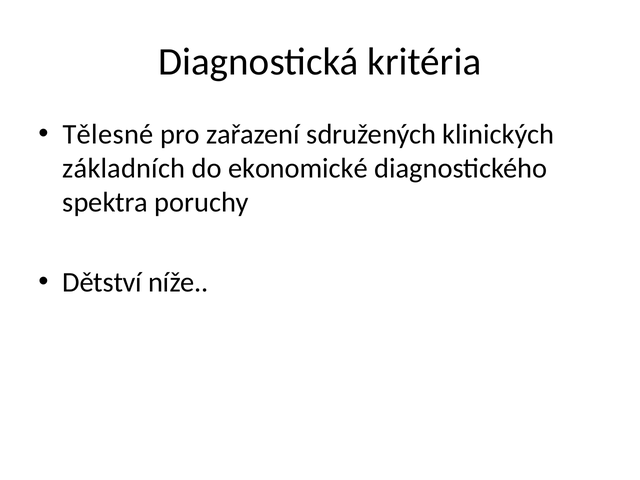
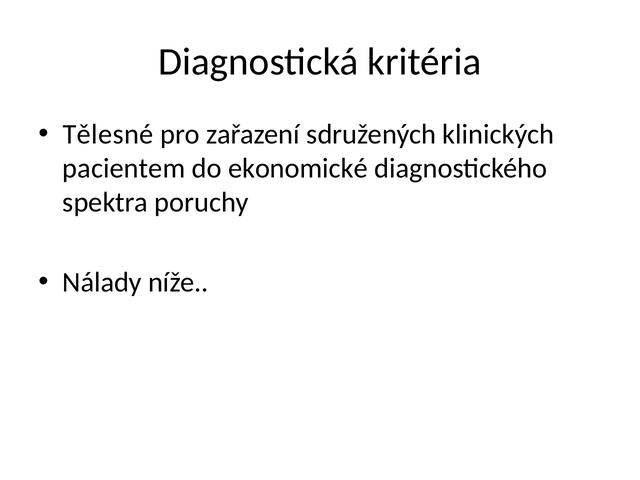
základních: základních -> pacientem
Dětství: Dětství -> Nálady
